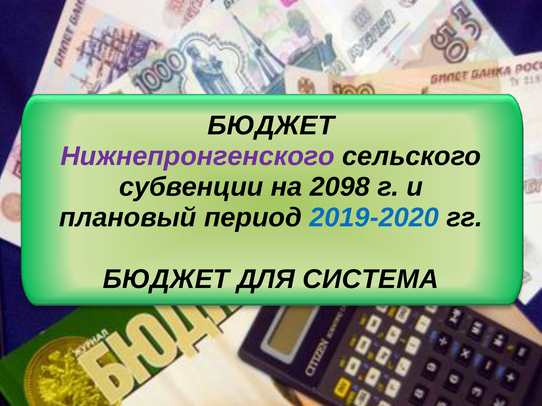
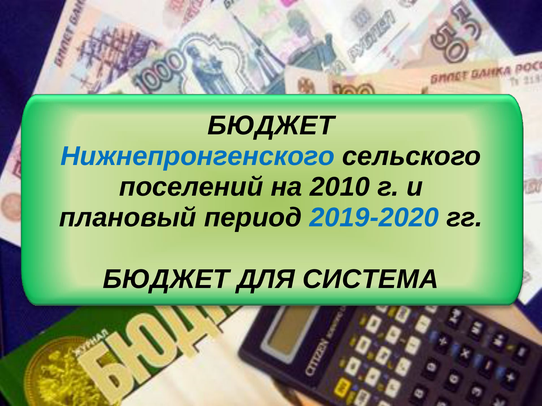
Нижнепронгенского colour: purple -> blue
субвенции: субвенции -> поселений
2098: 2098 -> 2010
